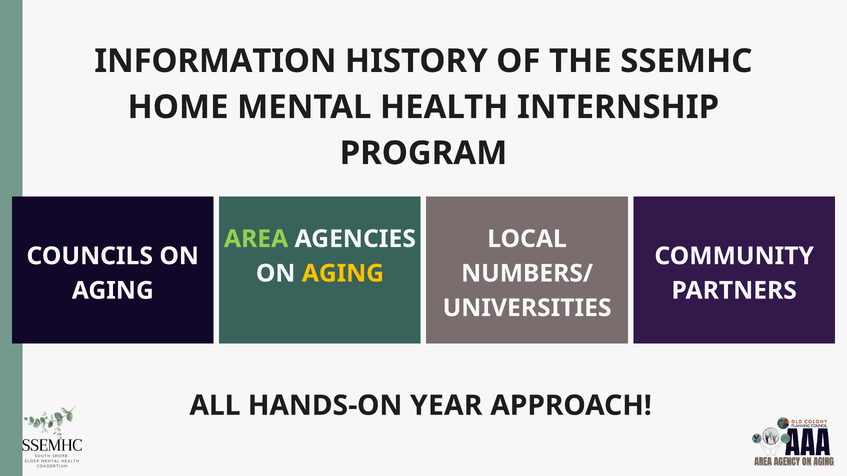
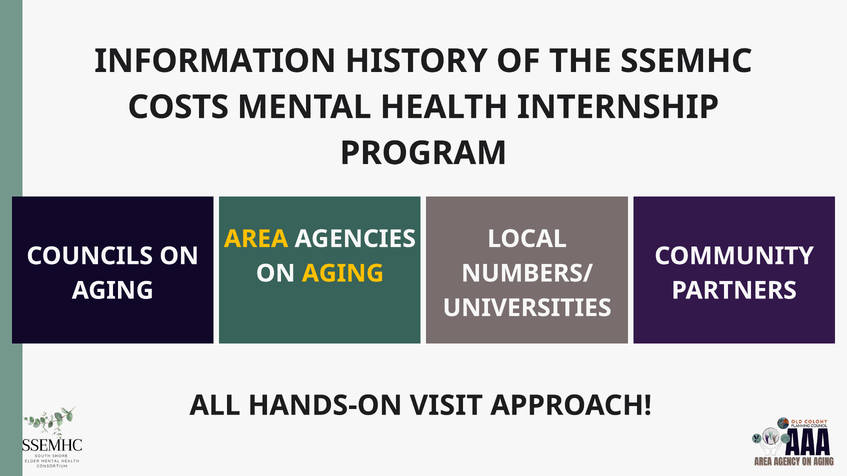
HOME: HOME -> COSTS
AREA colour: light green -> yellow
YEAR: YEAR -> VISIT
